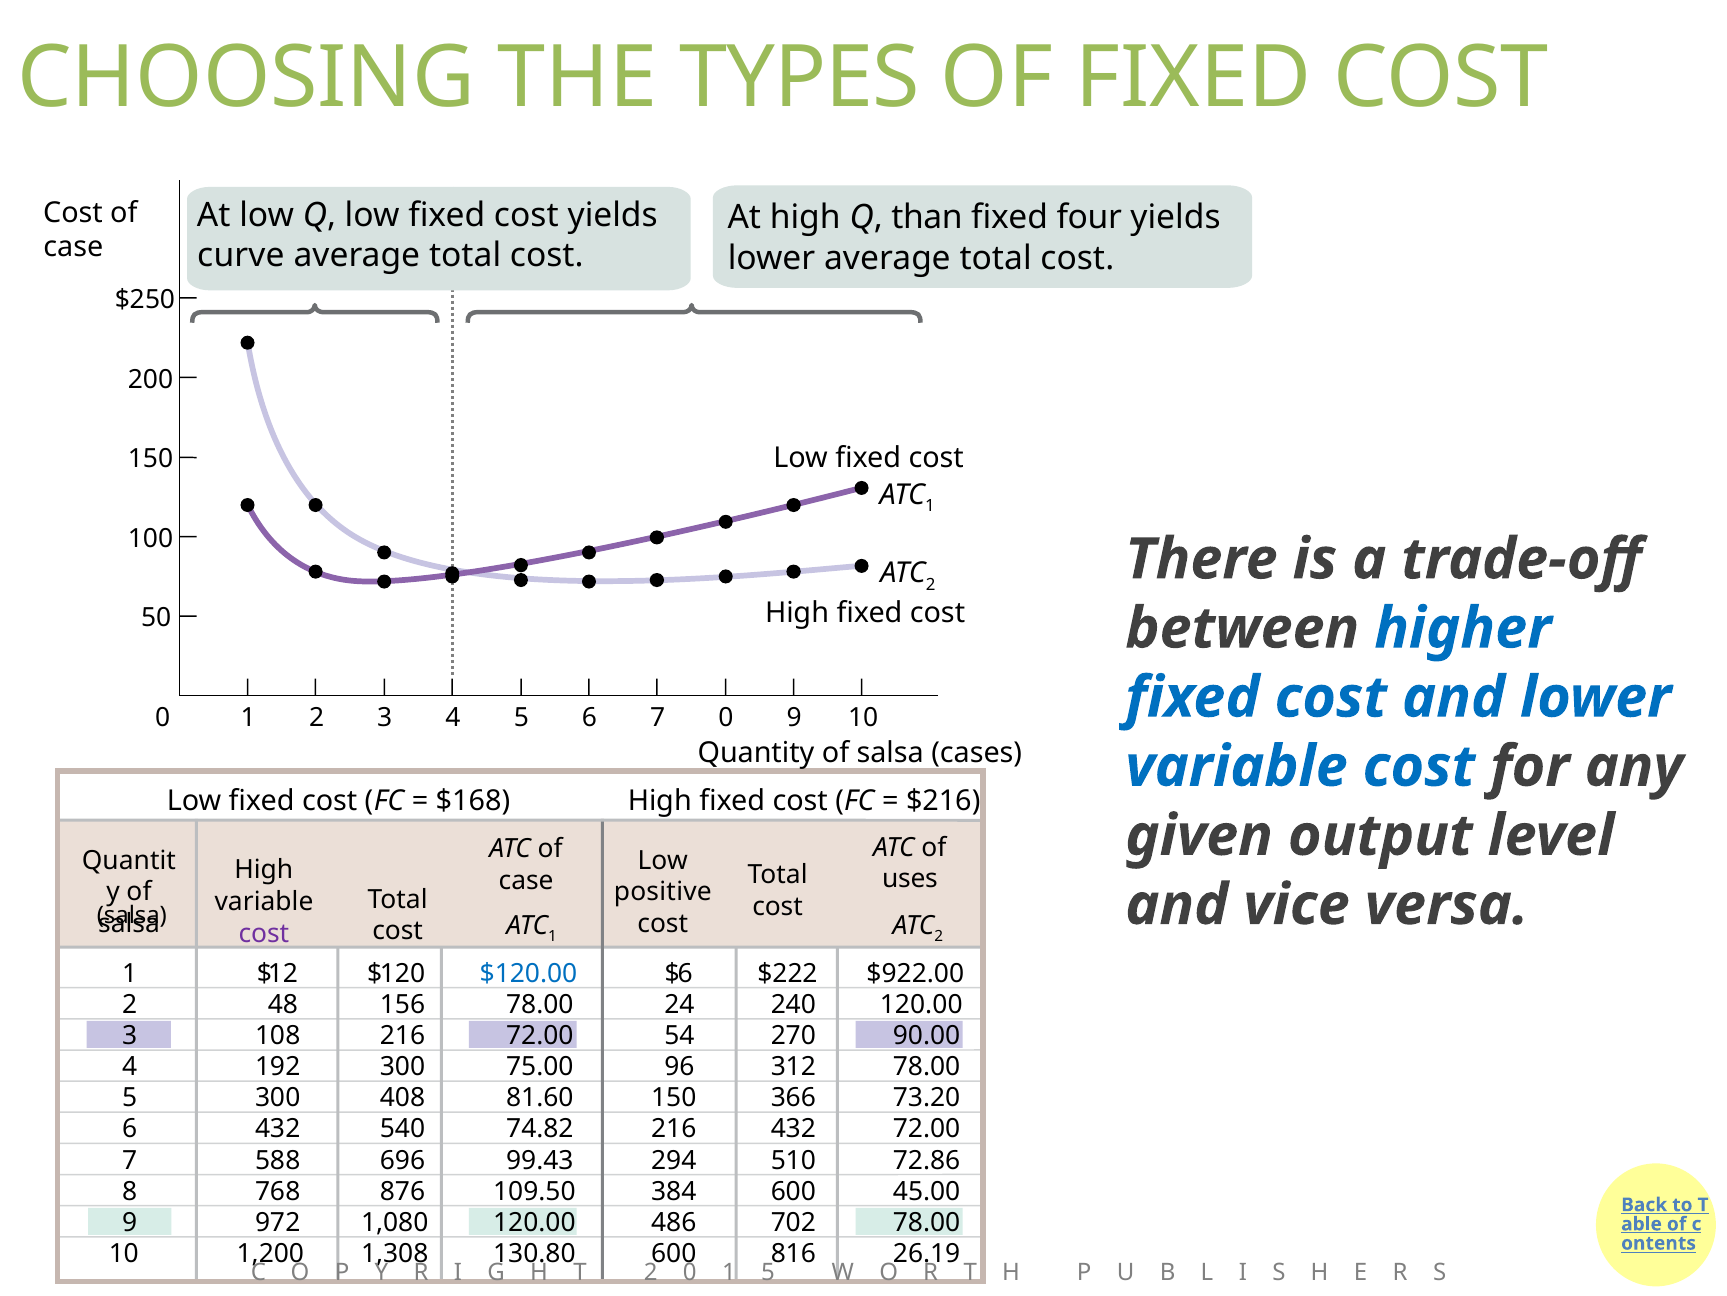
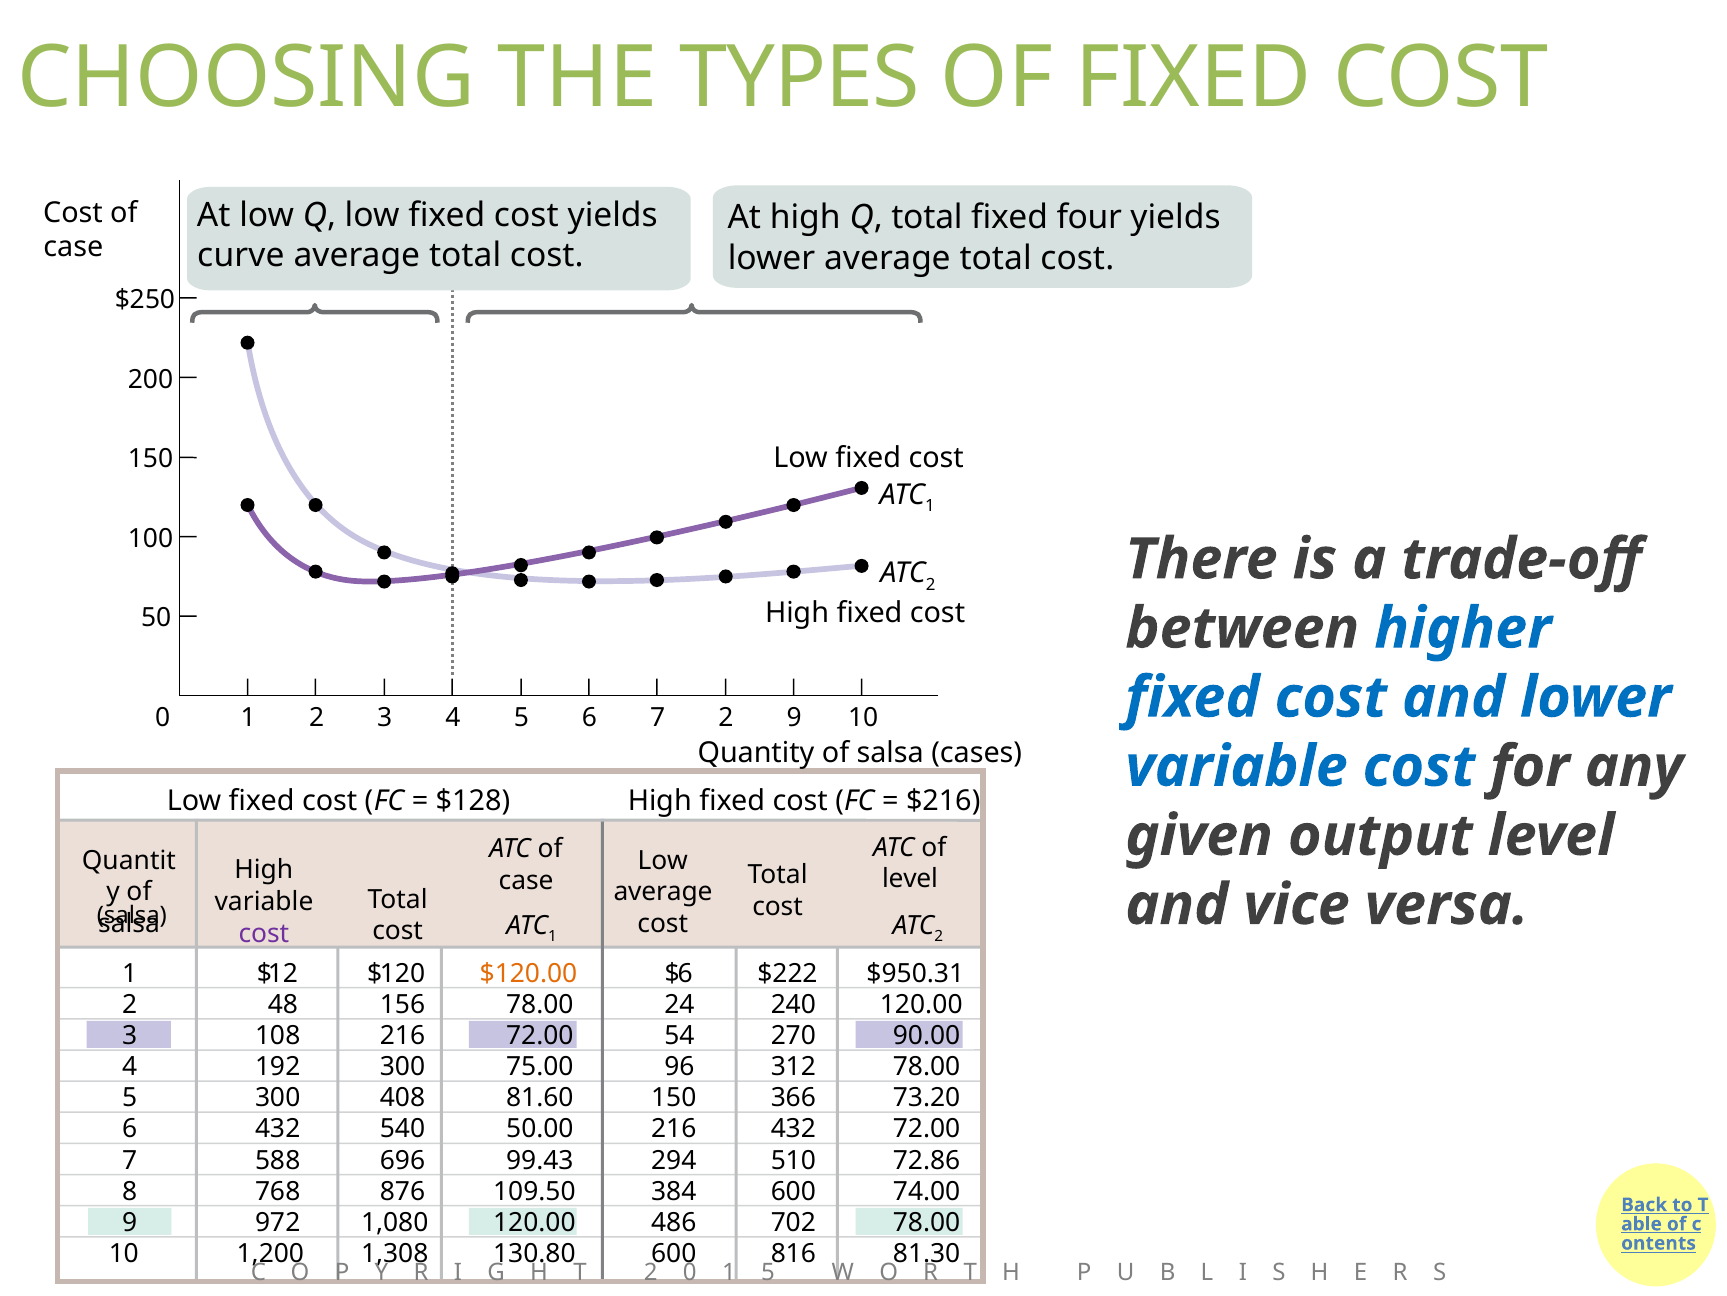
Q than: than -> total
7 0: 0 -> 2
$168: $168 -> $128
uses at (910, 879): uses -> level
positive at (663, 892): positive -> average
$120.00 colour: blue -> orange
$922.00: $922.00 -> $950.31
74.82: 74.82 -> 50.00
45.00: 45.00 -> 74.00
26.19: 26.19 -> 81.30
